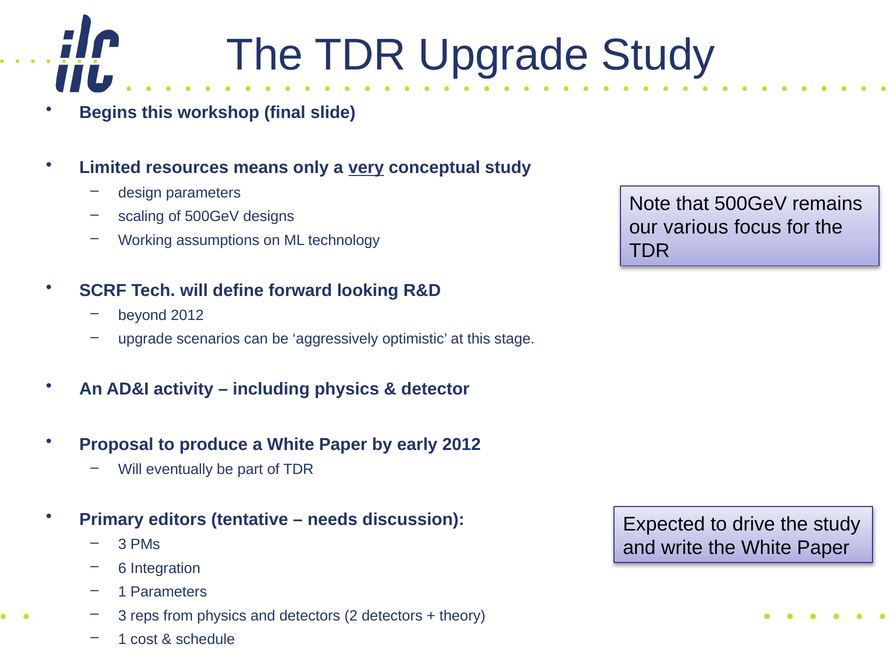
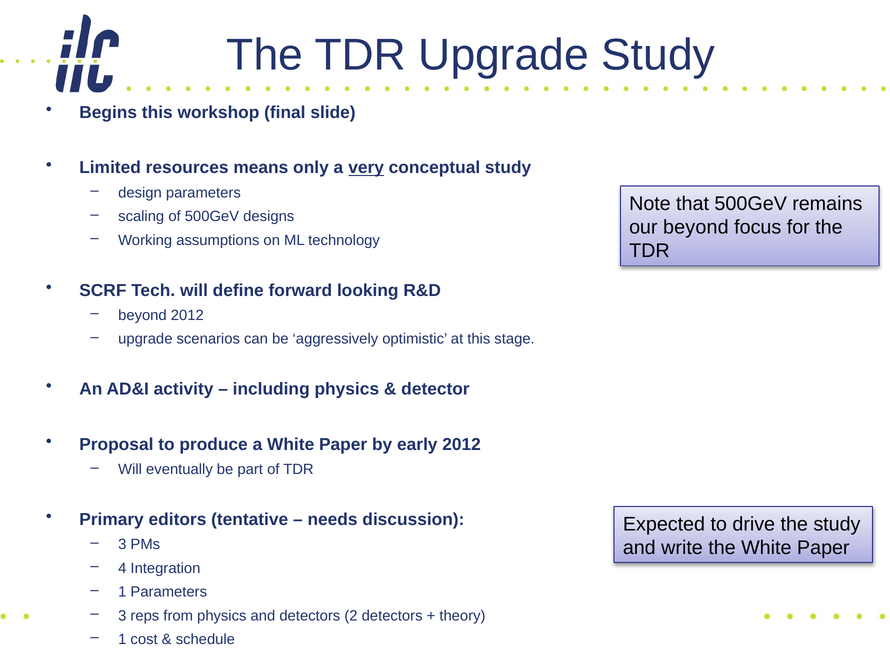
our various: various -> beyond
6: 6 -> 4
